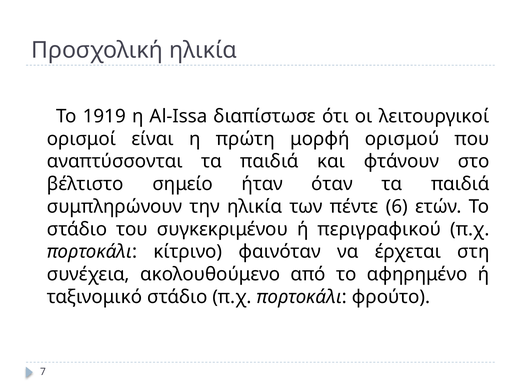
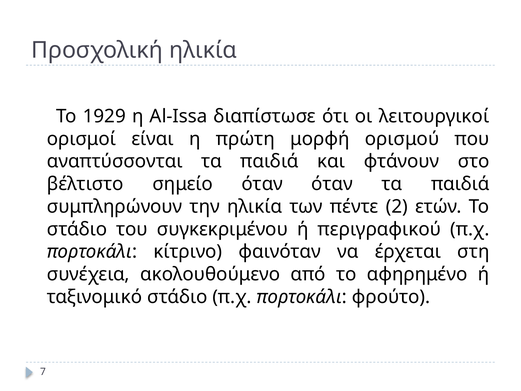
1919: 1919 -> 1929
σημείο ήταν: ήταν -> όταν
6: 6 -> 2
